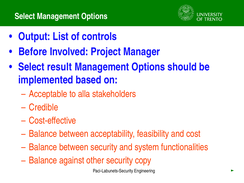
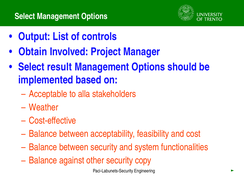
Before: Before -> Obtain
Credible: Credible -> Weather
